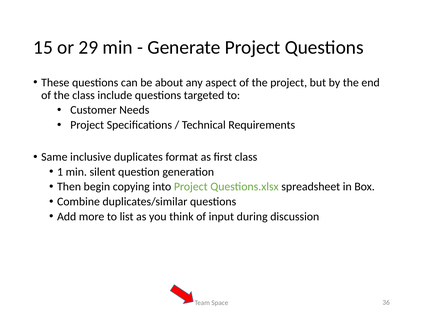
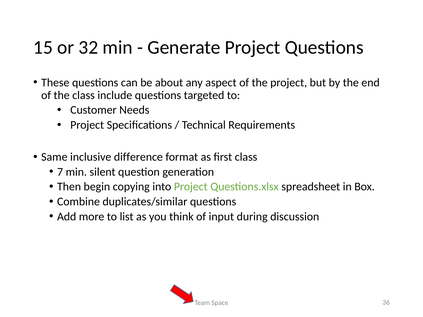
29: 29 -> 32
duplicates: duplicates -> difference
1: 1 -> 7
